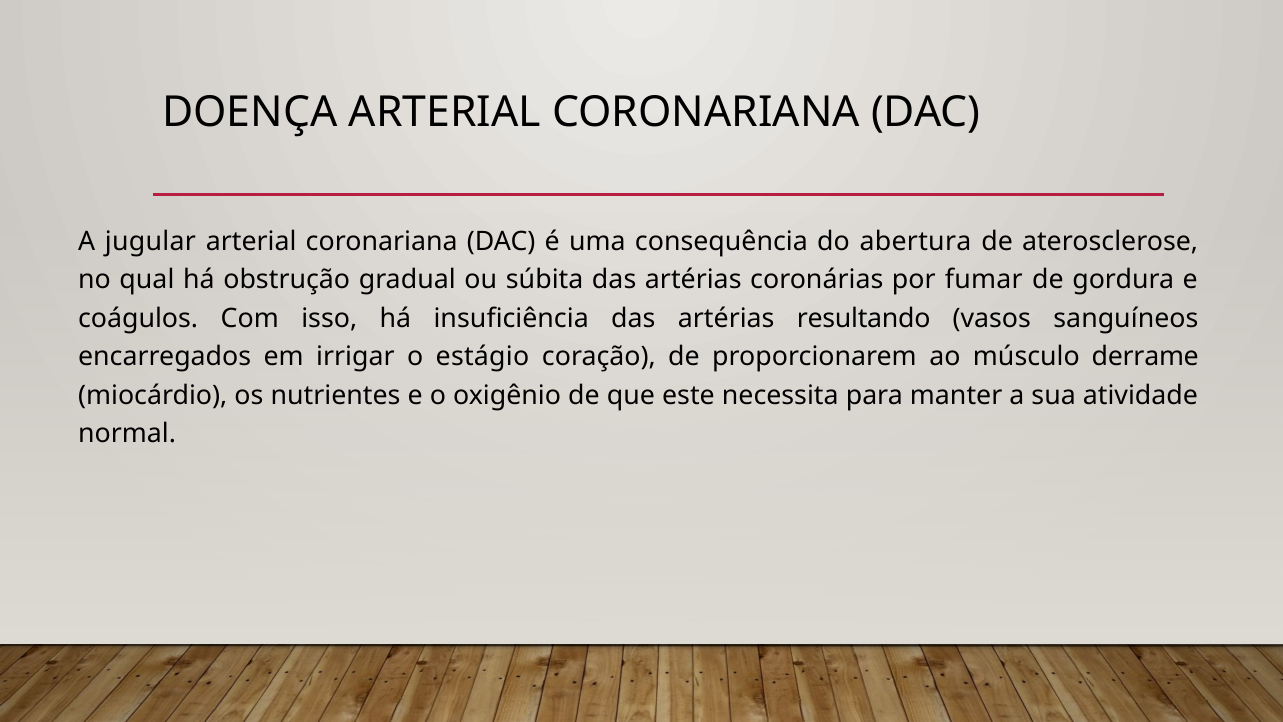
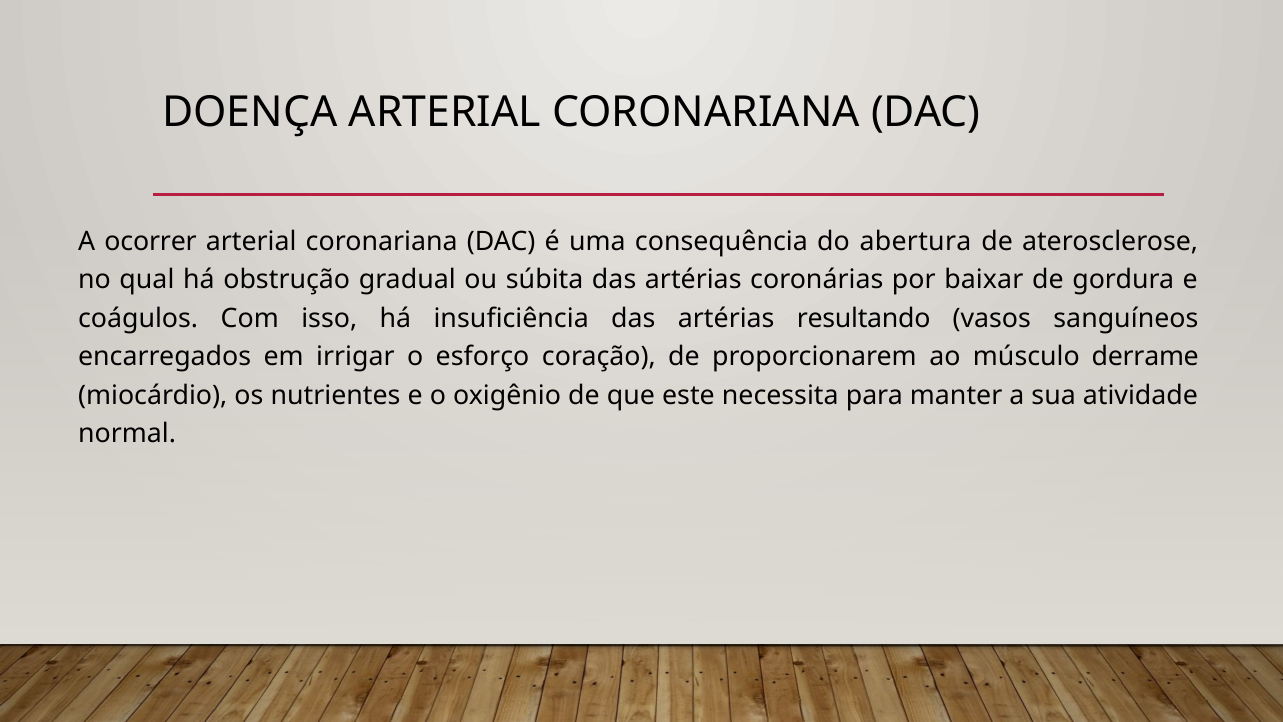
jugular: jugular -> ocorrer
fumar: fumar -> baixar
estágio: estágio -> esforço
